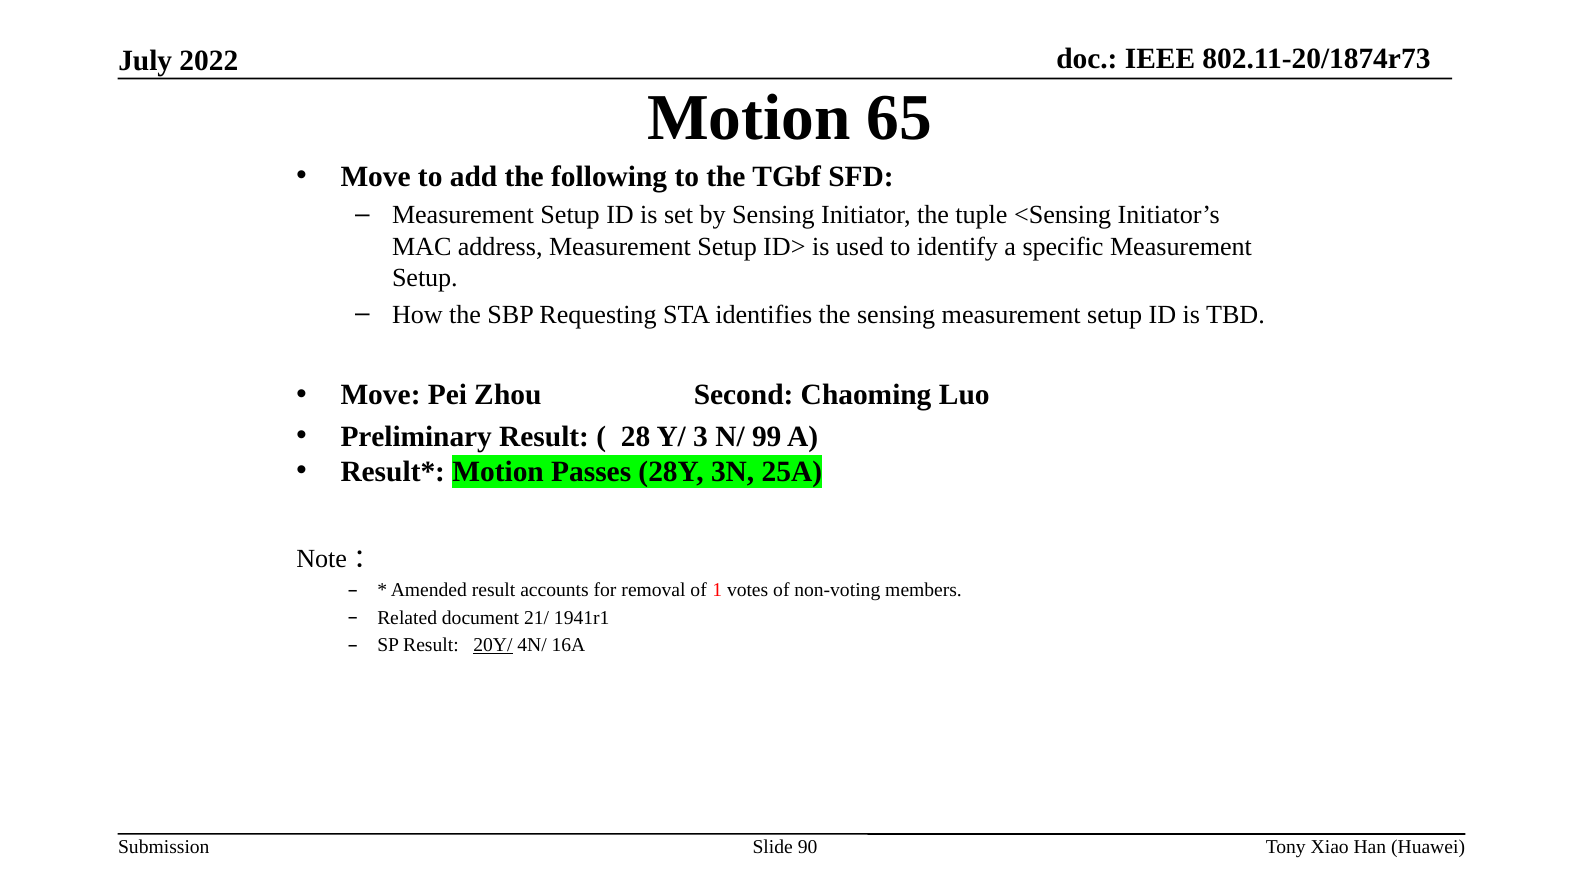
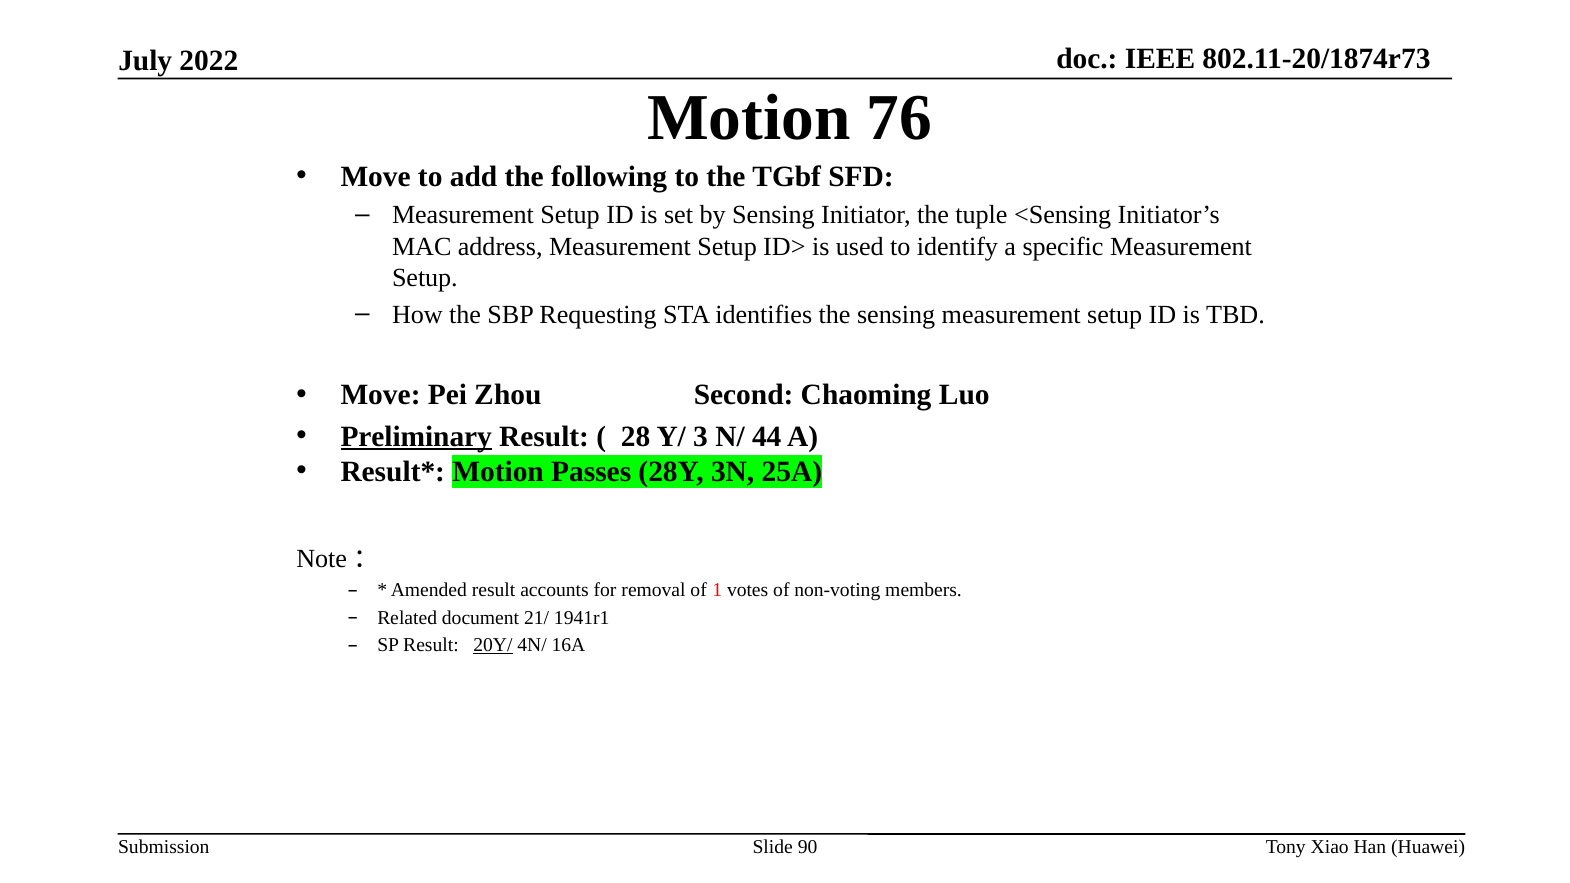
65: 65 -> 76
Preliminary underline: none -> present
99: 99 -> 44
